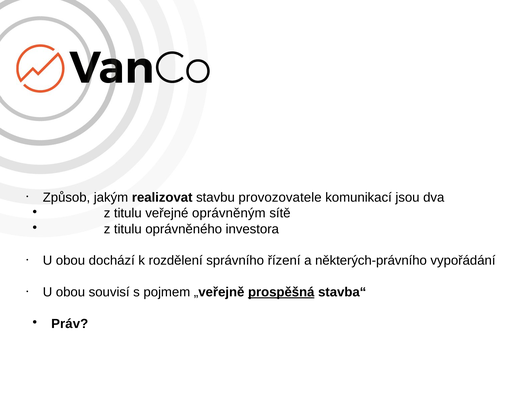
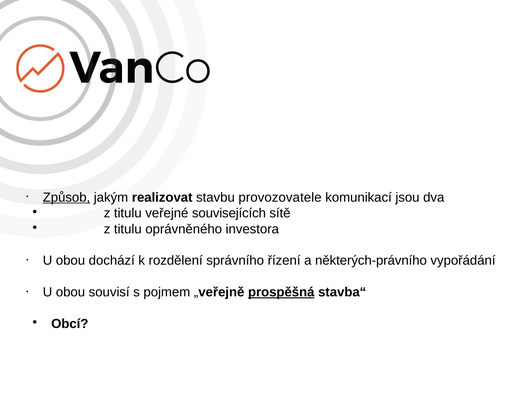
Způsob underline: none -> present
oprávněným: oprávněným -> souvisejících
Práv: Práv -> Obcí
